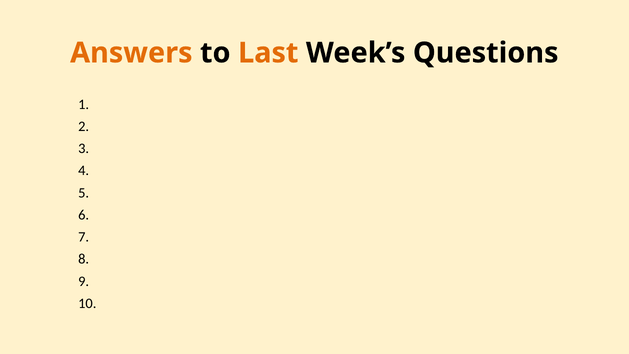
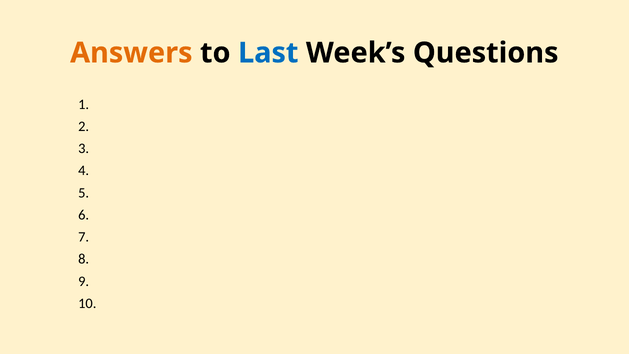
Last colour: orange -> blue
